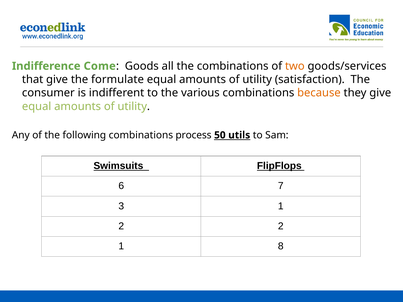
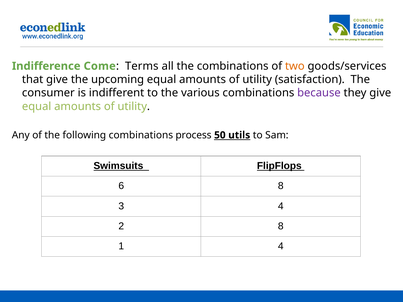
Goods: Goods -> Terms
formulate: formulate -> upcoming
because colour: orange -> purple
6 7: 7 -> 8
3 1: 1 -> 4
2 2: 2 -> 8
1 8: 8 -> 4
